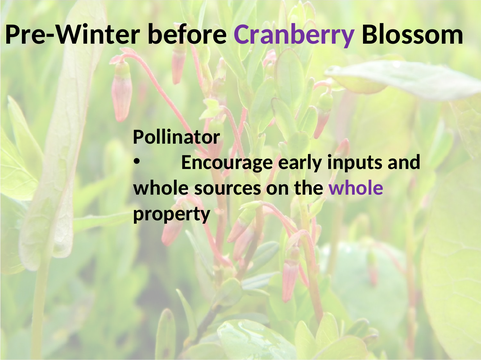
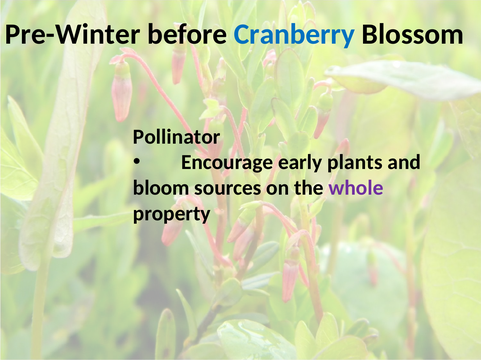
Cranberry colour: purple -> blue
inputs: inputs -> plants
whole at (161, 188): whole -> bloom
